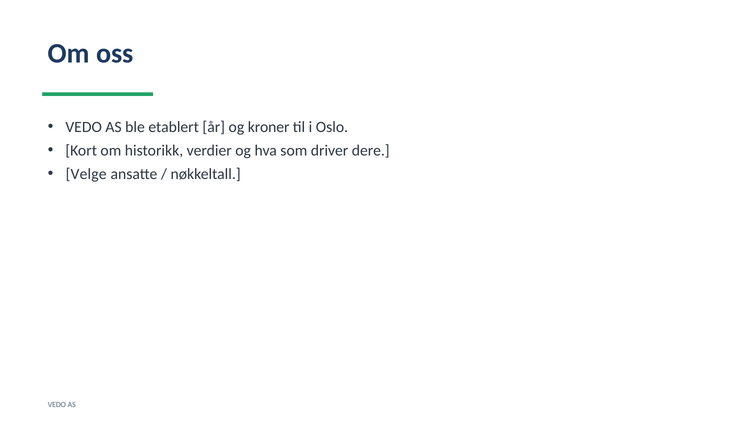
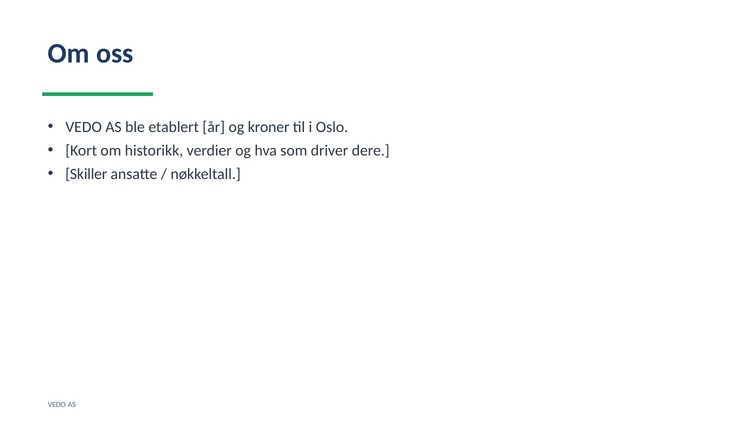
Velge: Velge -> Skiller
